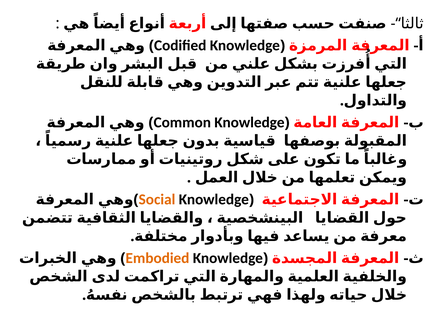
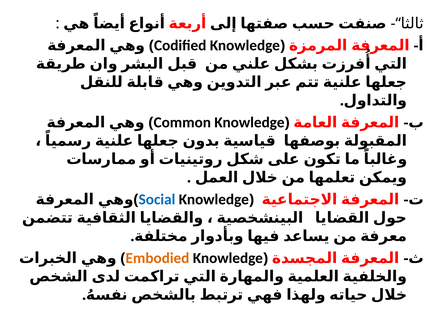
Social colour: orange -> blue
